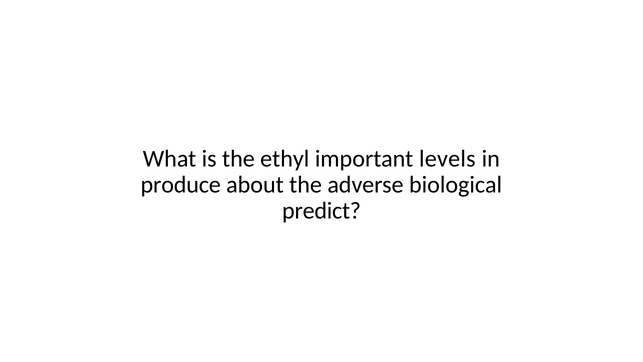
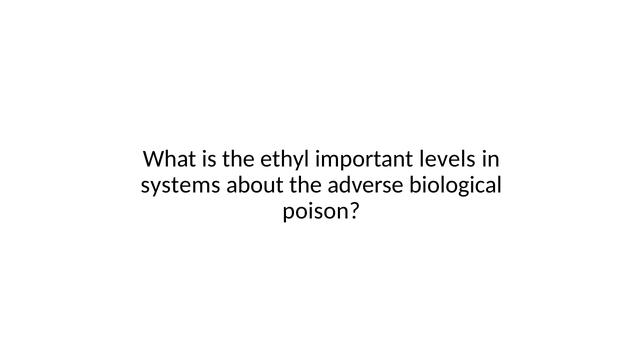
produce: produce -> systems
predict: predict -> poison
